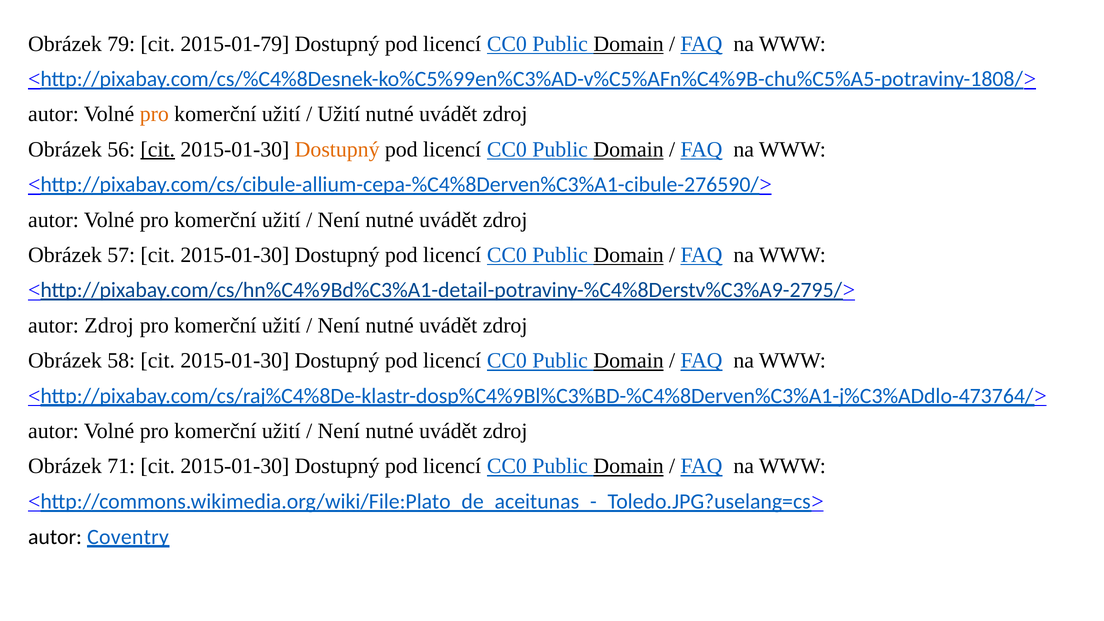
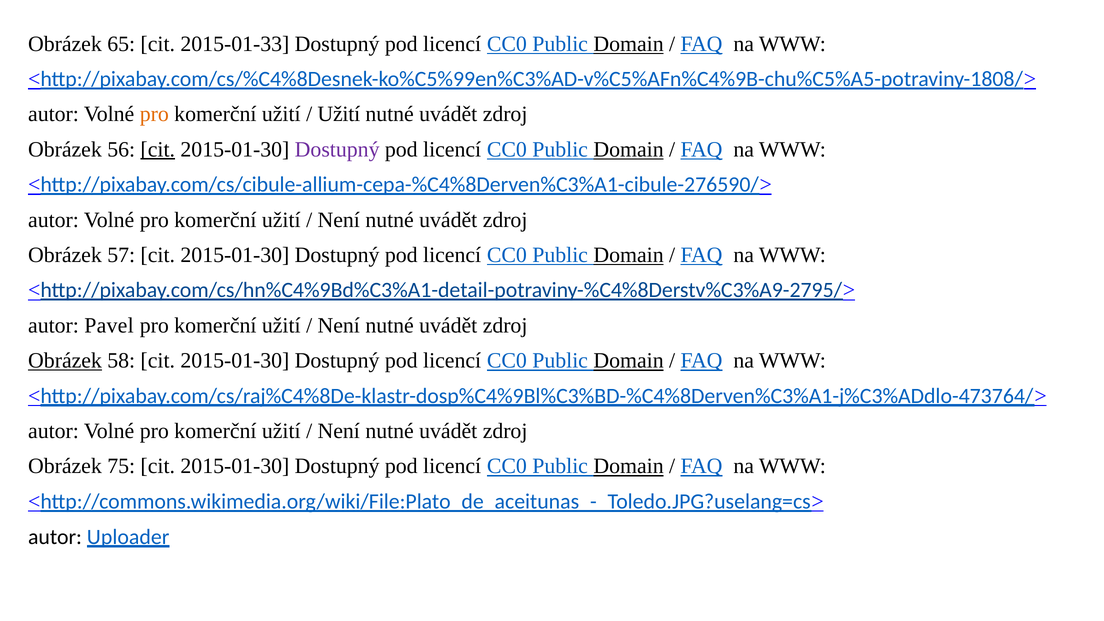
79: 79 -> 65
2015-01-79: 2015-01-79 -> 2015-01-33
Dostupný at (337, 149) colour: orange -> purple
autor Zdroj: Zdroj -> Pavel
Obrázek at (65, 361) underline: none -> present
71: 71 -> 75
Coventry: Coventry -> Uploader
